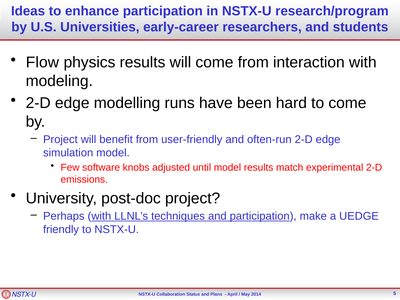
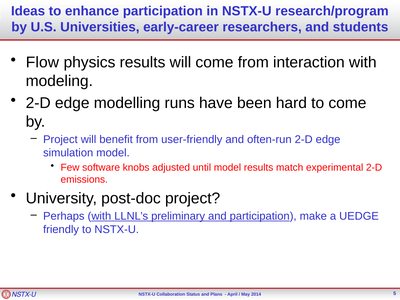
techniques: techniques -> preliminary
